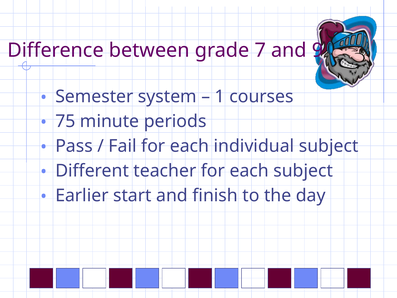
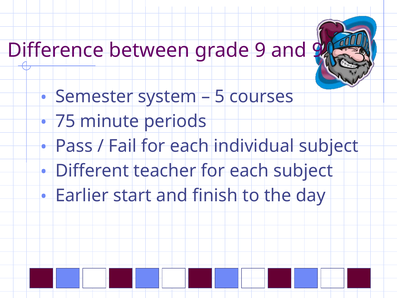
grade 7: 7 -> 9
1: 1 -> 5
